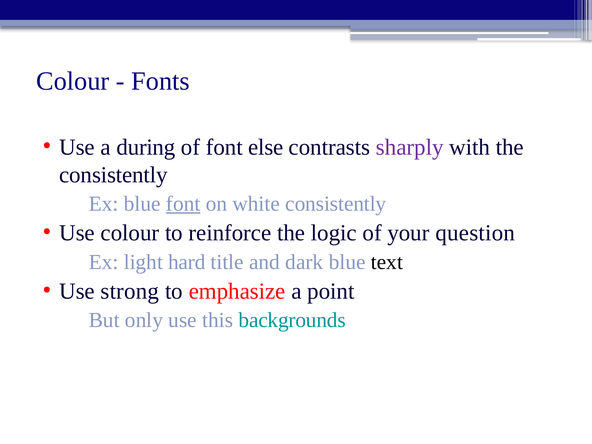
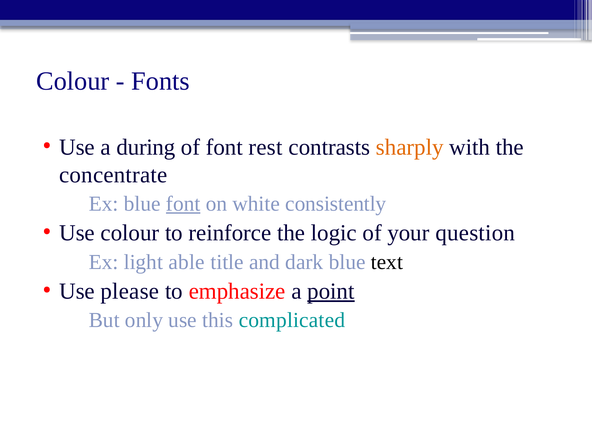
else: else -> rest
sharply colour: purple -> orange
consistently at (113, 175): consistently -> concentrate
hard: hard -> able
strong: strong -> please
point underline: none -> present
backgrounds: backgrounds -> complicated
